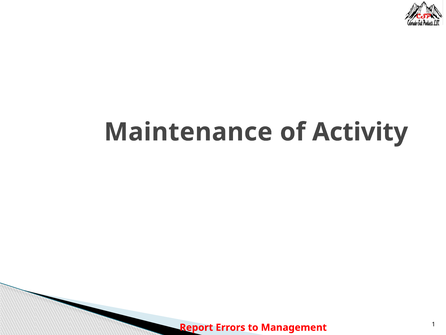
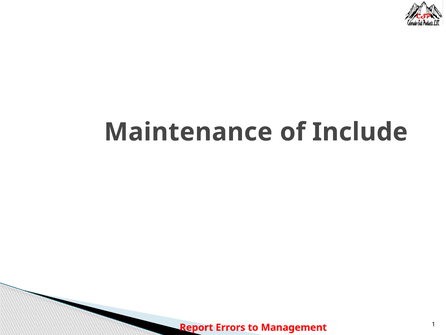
Activity: Activity -> Include
